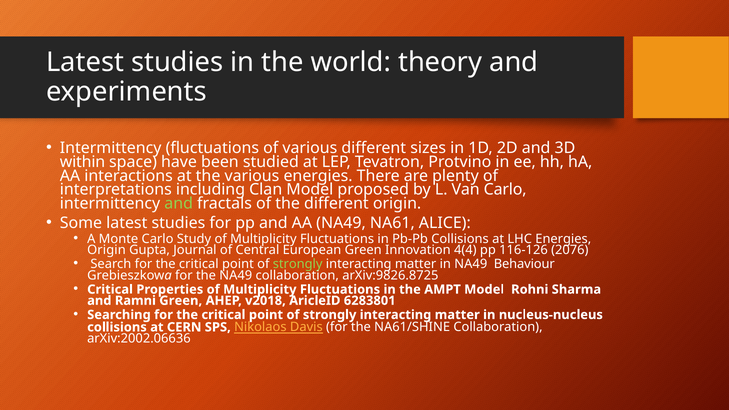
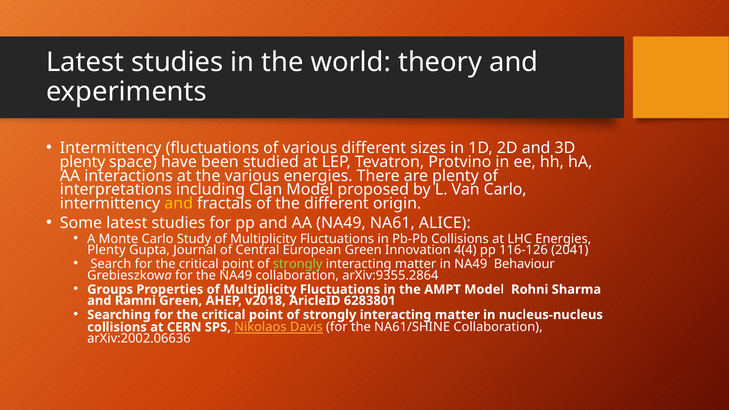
within at (82, 162): within -> plenty
and at (179, 203) colour: light green -> yellow
Origin at (106, 250): Origin -> Plenty
2076: 2076 -> 2041
arXiv:9826.8725: arXiv:9826.8725 -> arXiv:9355.2864
Critical at (110, 289): Critical -> Groups
